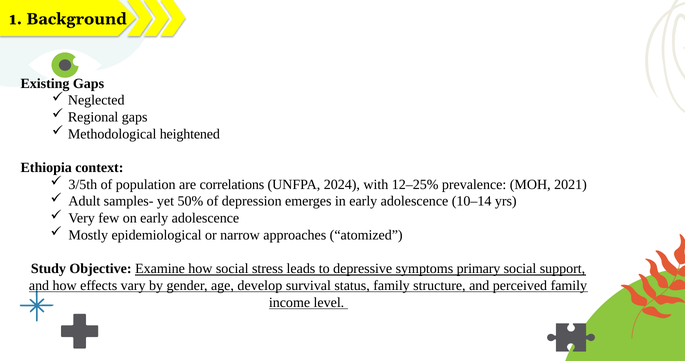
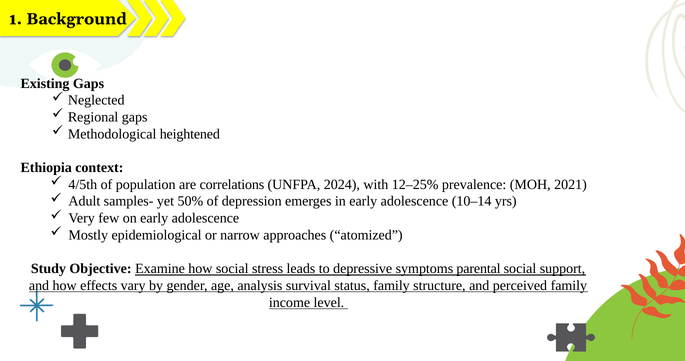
3/5th: 3/5th -> 4/5th
primary: primary -> parental
develop: develop -> analysis
